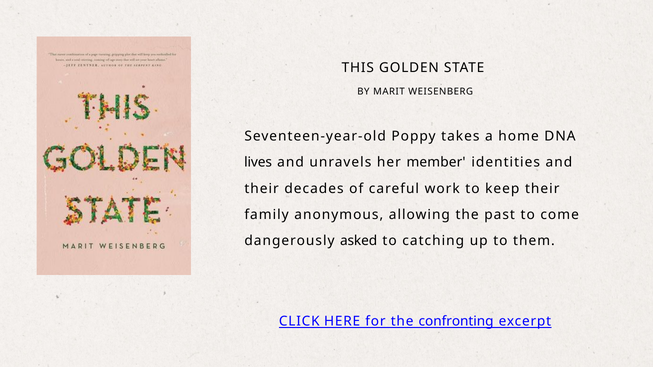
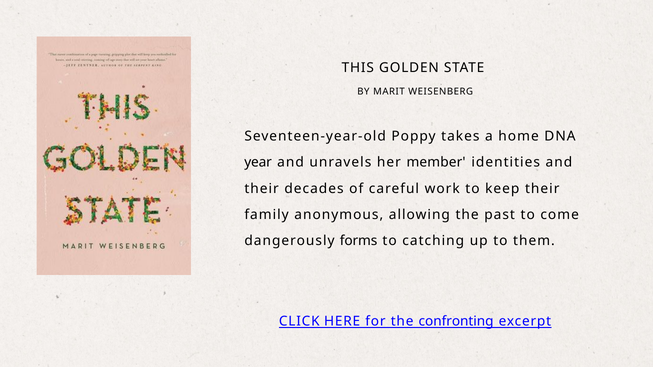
lives: lives -> year
asked: asked -> forms
